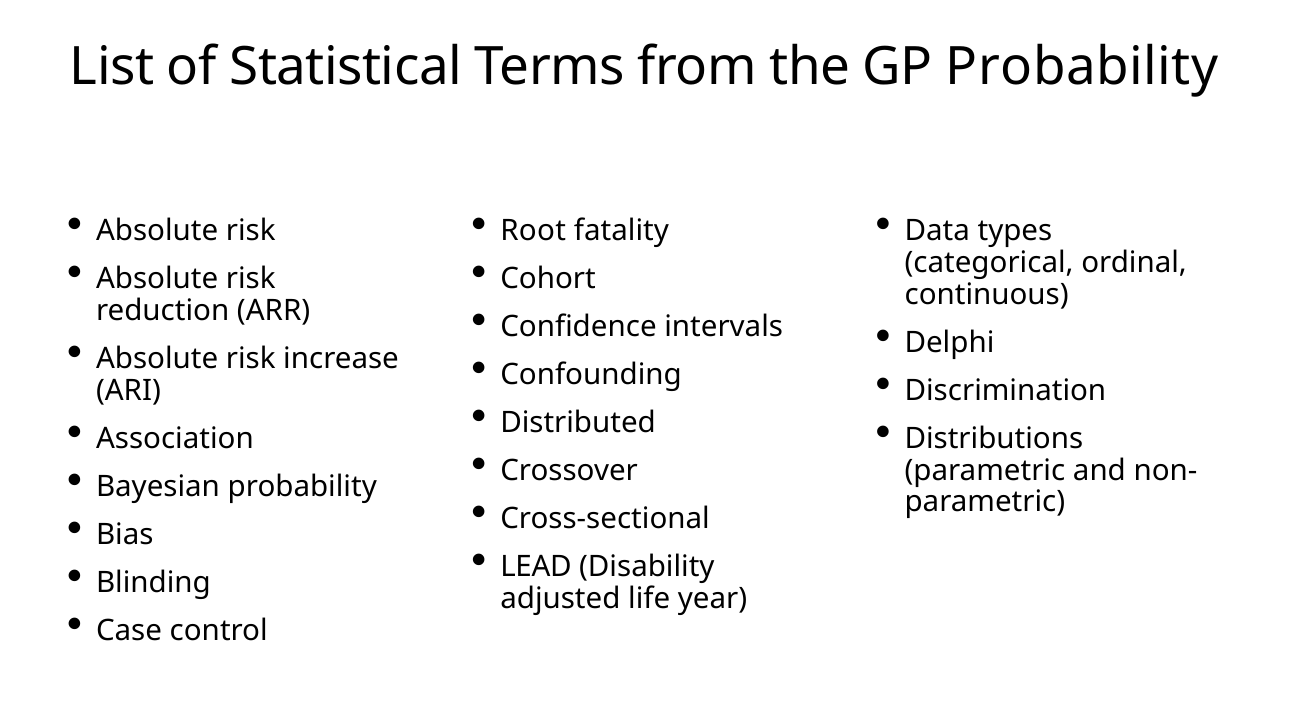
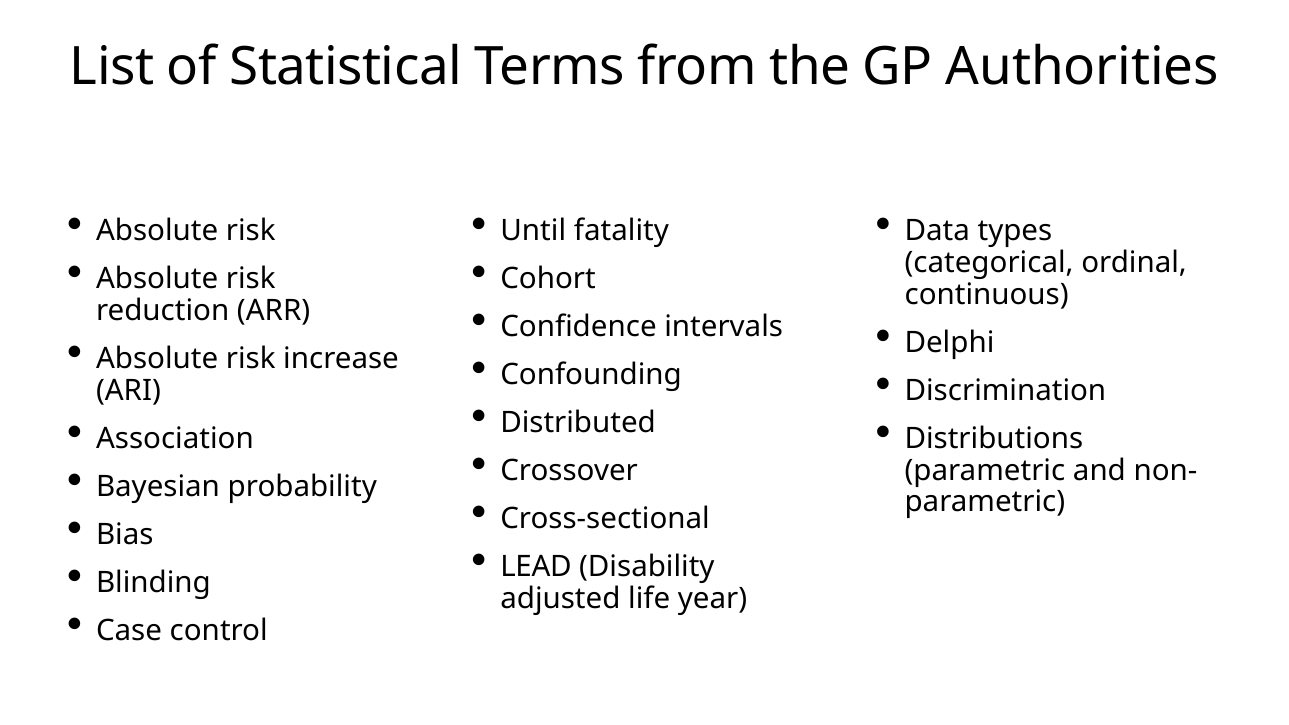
GP Probability: Probability -> Authorities
Root: Root -> Until
